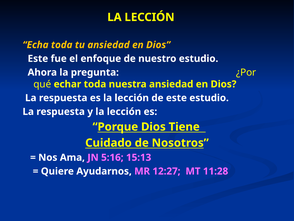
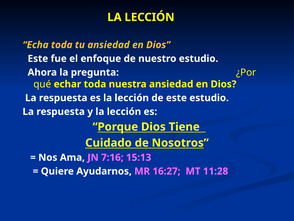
5:16: 5:16 -> 7:16
12:27: 12:27 -> 16:27
